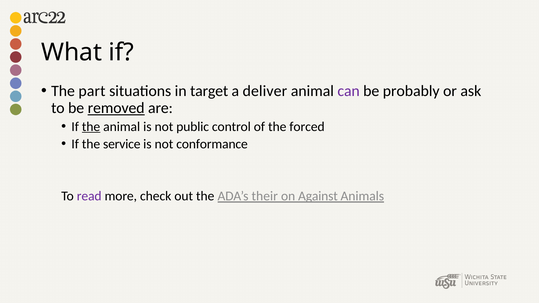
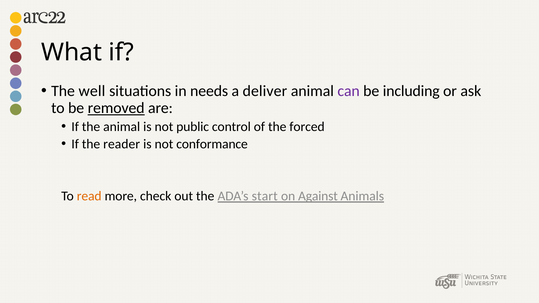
part: part -> well
target: target -> needs
probably: probably -> including
the at (91, 127) underline: present -> none
service: service -> reader
read colour: purple -> orange
their: their -> start
